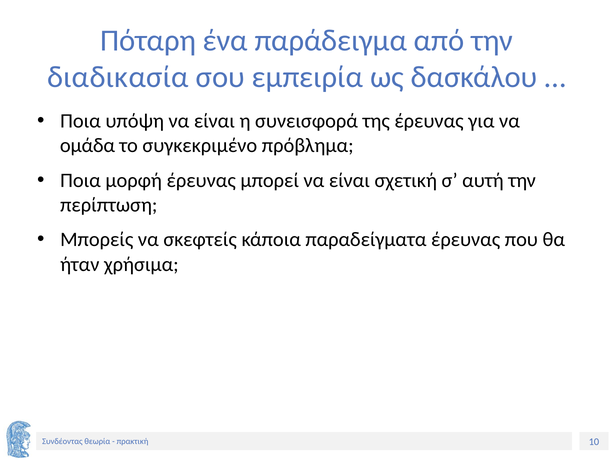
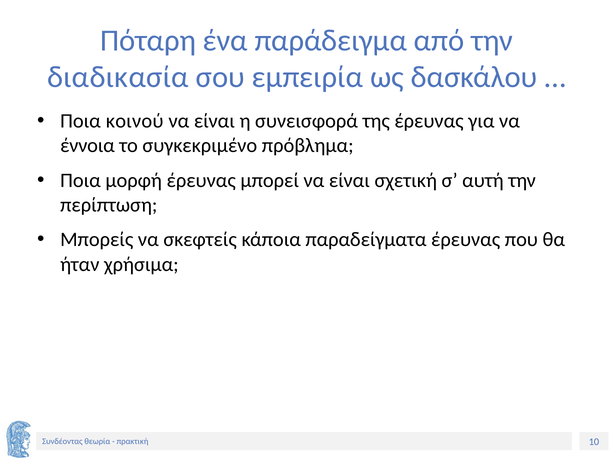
υπόψη: υπόψη -> κοινού
ομάδα: ομάδα -> έννοια
